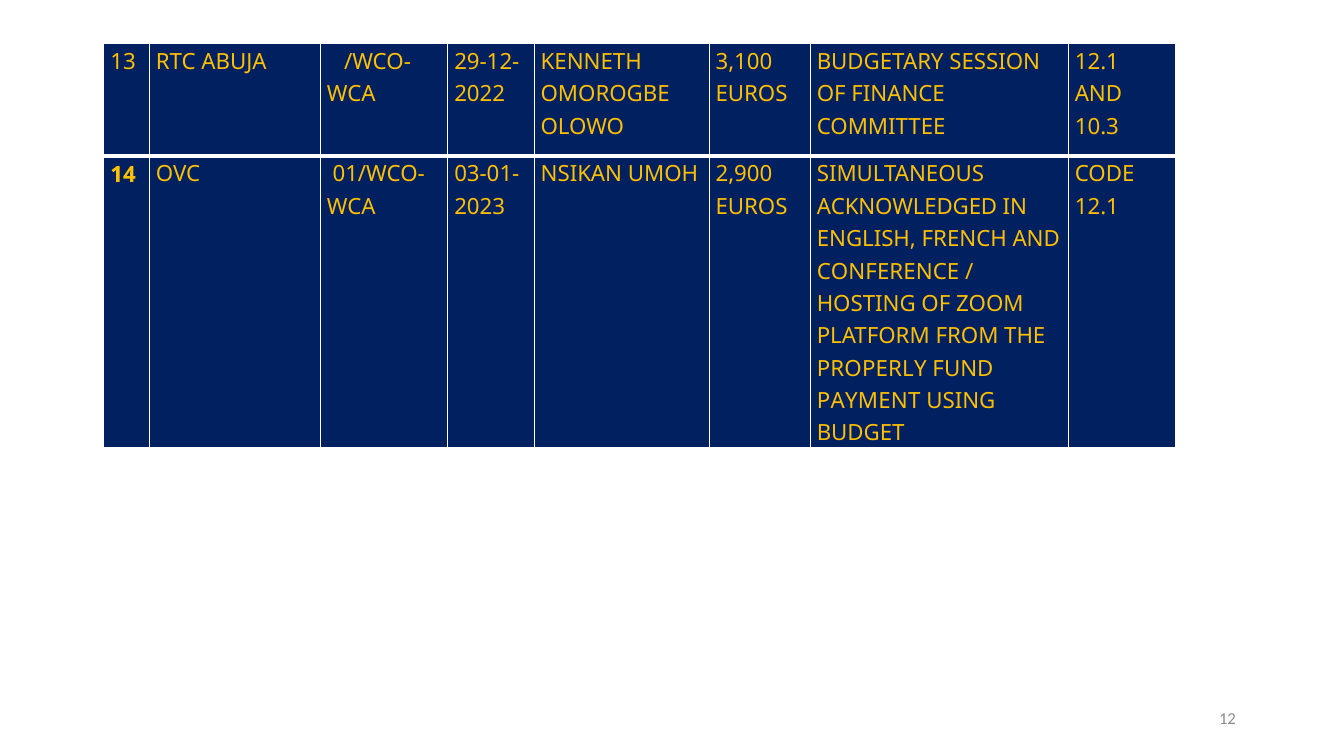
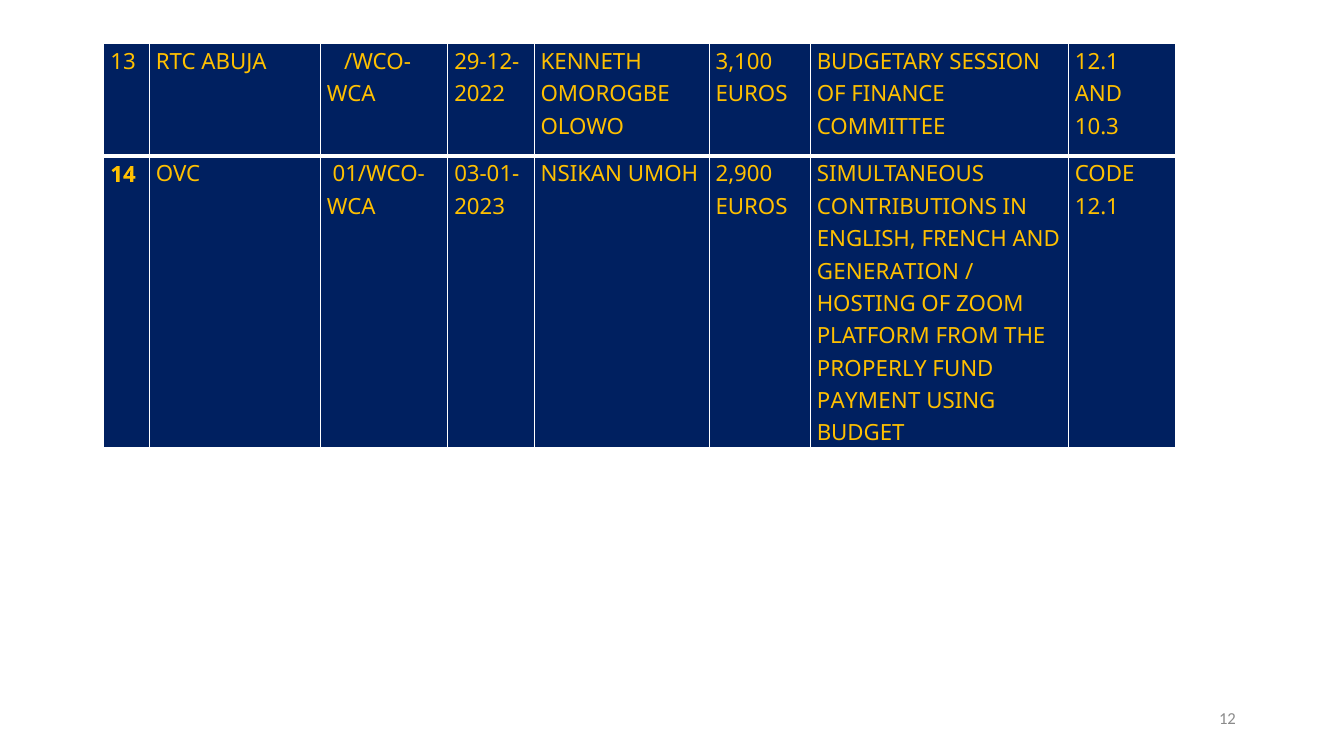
ACKNOWLEDGED: ACKNOWLEDGED -> CONTRIBUTIONS
CONFERENCE: CONFERENCE -> GENERATION
